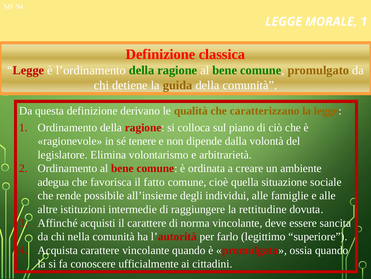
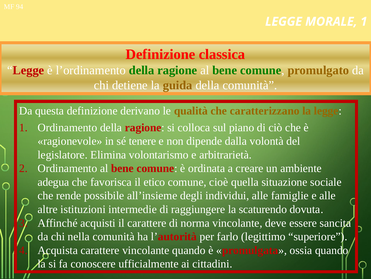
fatto: fatto -> etico
rettitudine: rettitudine -> scaturendo
